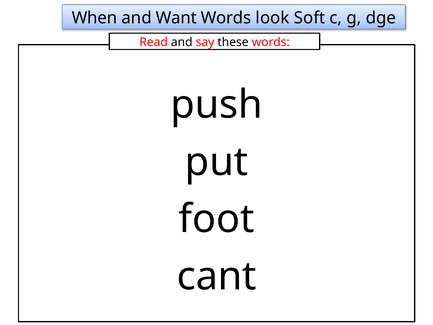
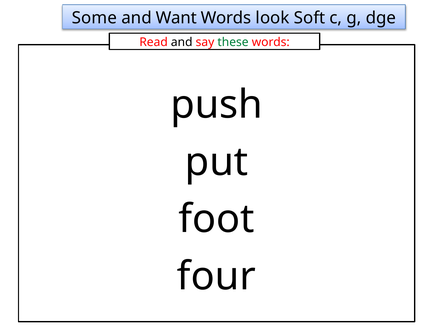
When: When -> Some
these colour: black -> green
cant: cant -> four
